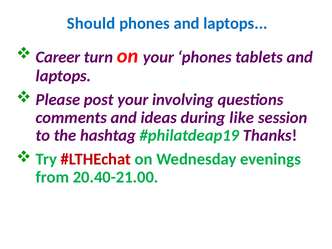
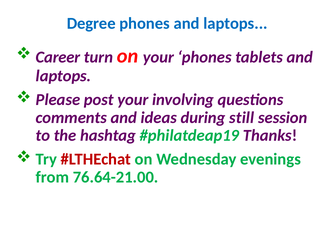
Should: Should -> Degree
like: like -> still
20.40-21.00: 20.40-21.00 -> 76.64-21.00
